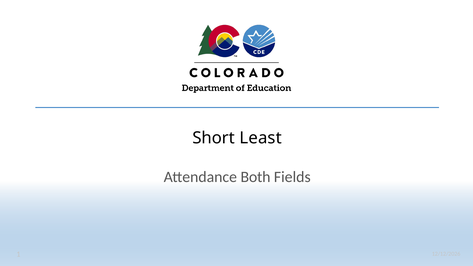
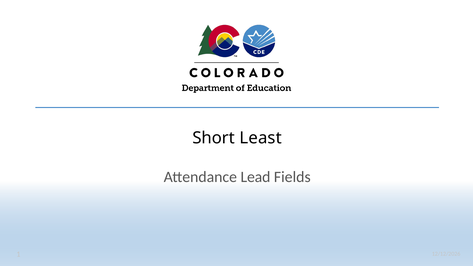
Both: Both -> Lead
